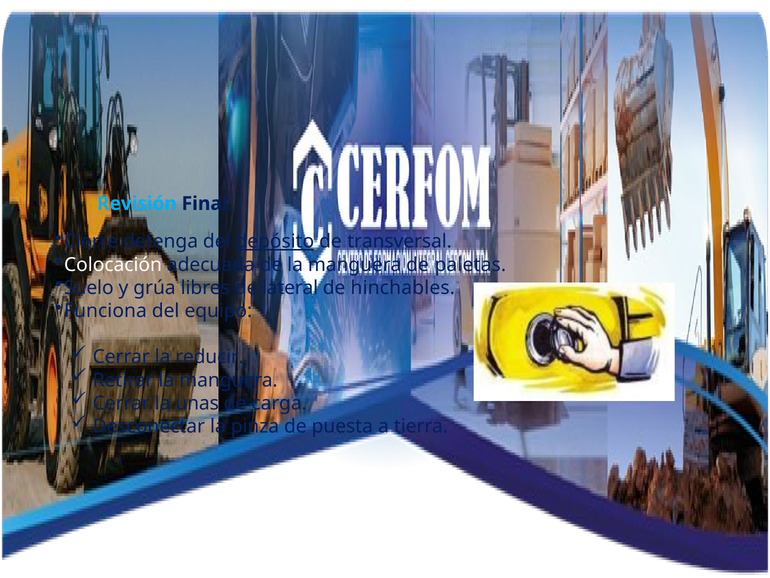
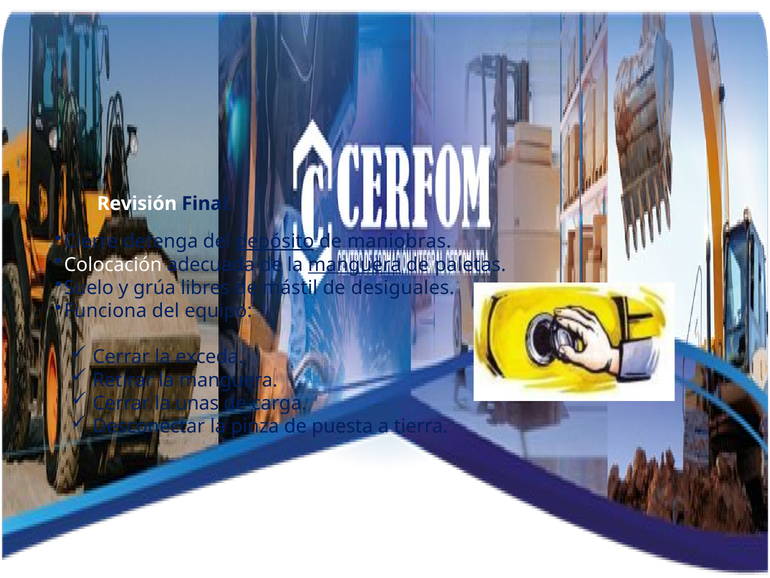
Revisión colour: light blue -> white
transversal: transversal -> maniobras
manguera at (355, 264) underline: none -> present
lateral: lateral -> mástil
hinchables: hinchables -> desiguales
reducir: reducir -> exceda
